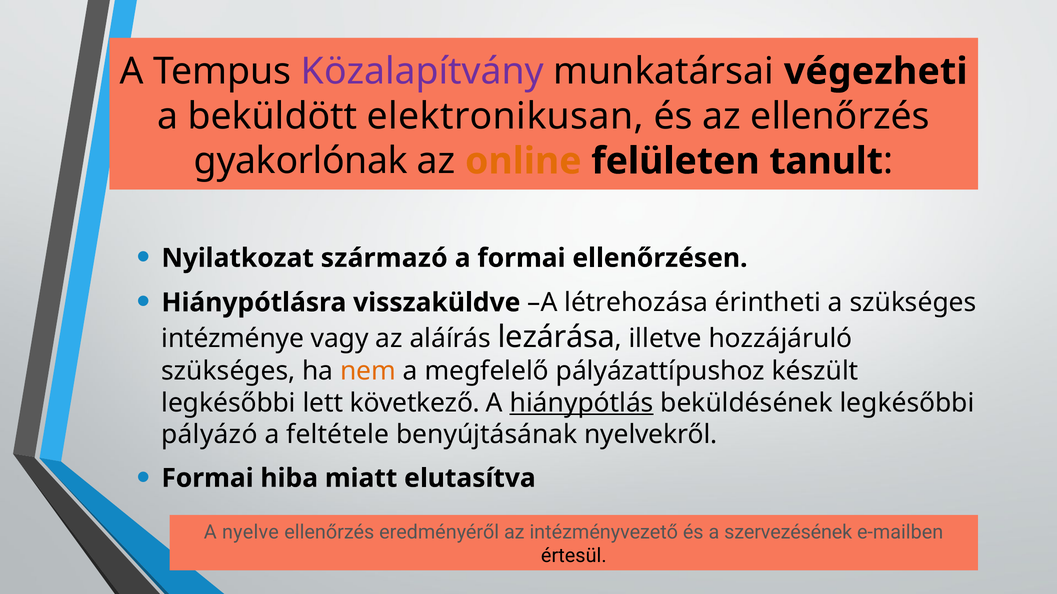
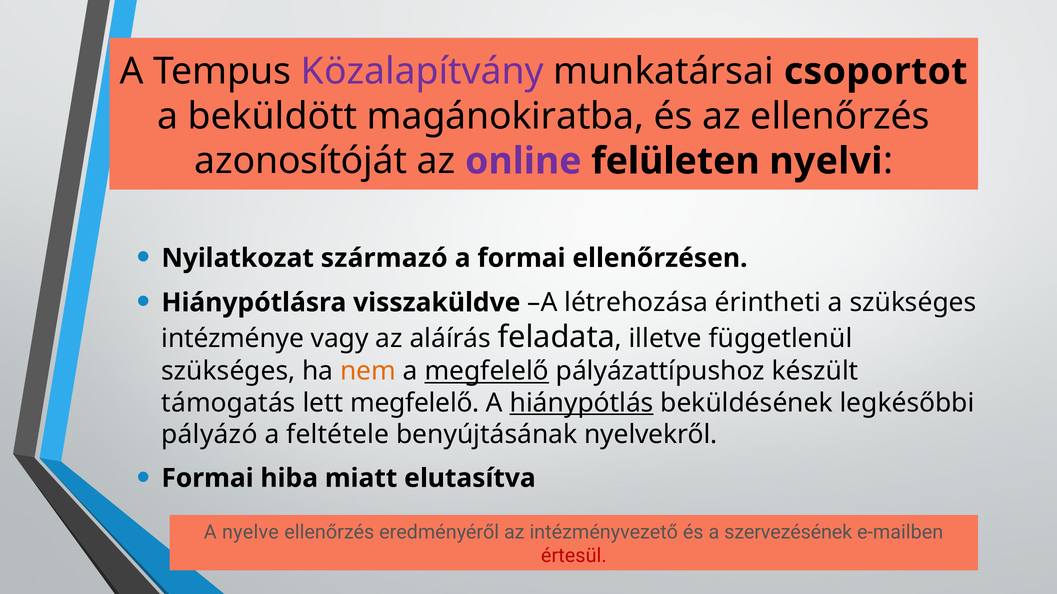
végezheti: végezheti -> csoportot
elektronikusan: elektronikusan -> magánokiratba
gyakorlónak: gyakorlónak -> azonosítóját
online colour: orange -> purple
tanult: tanult -> nyelvi
lezárása: lezárása -> feladata
hozzájáruló: hozzájáruló -> függetlenül
megfelelő at (487, 372) underline: none -> present
legkésőbbi at (229, 403): legkésőbbi -> támogatás
lett következő: következő -> megfelelő
értesül colour: black -> red
